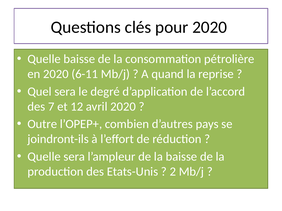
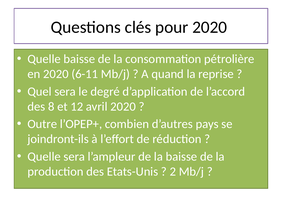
7: 7 -> 8
